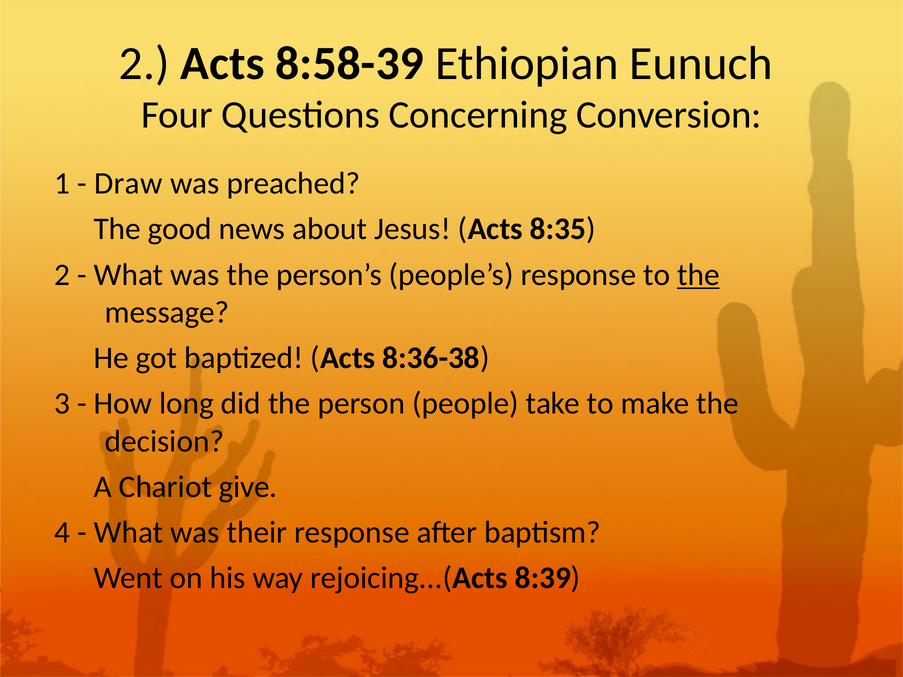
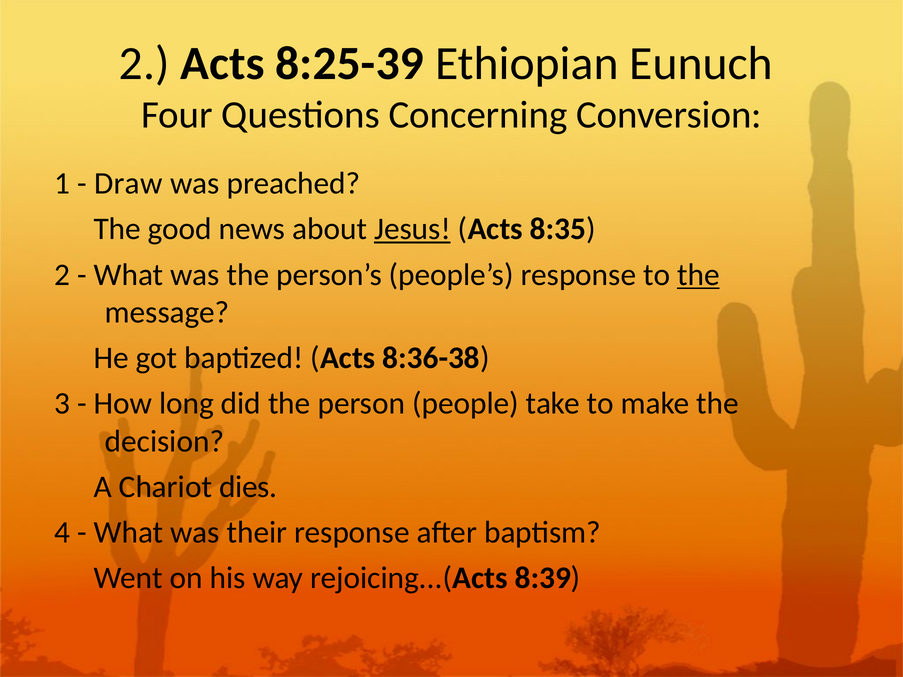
8:58-39: 8:58-39 -> 8:25-39
Jesus underline: none -> present
give: give -> dies
